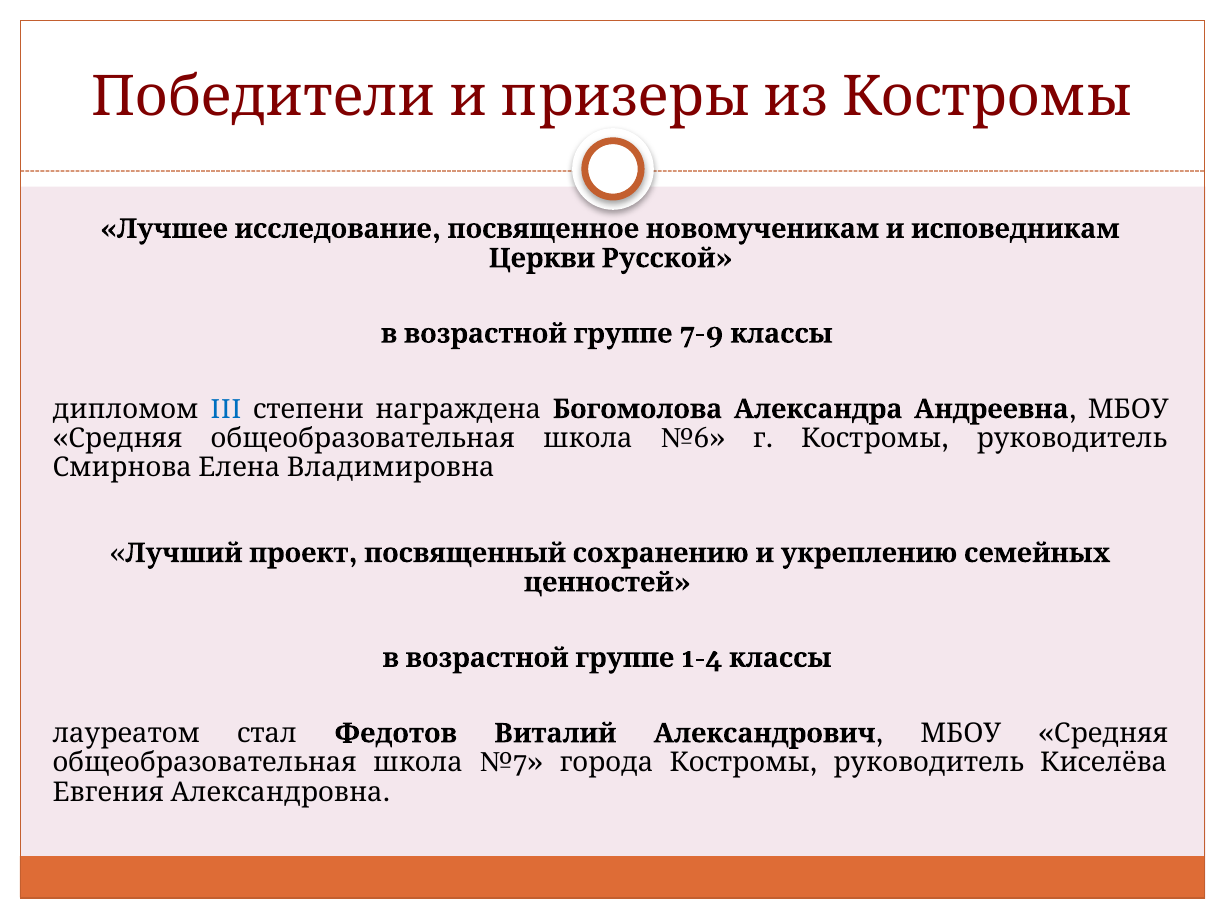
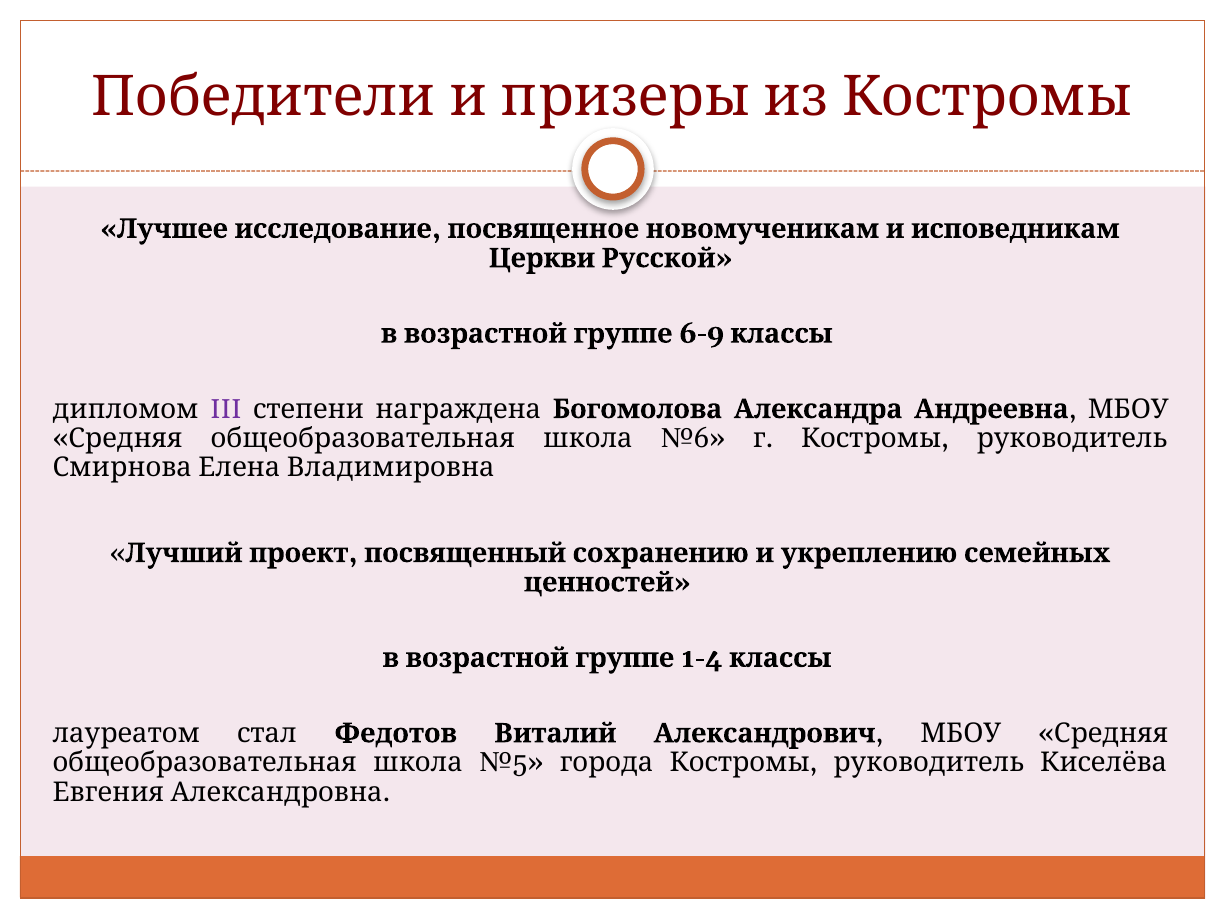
7-9: 7-9 -> 6-9
III colour: blue -> purple
№7: №7 -> №5
